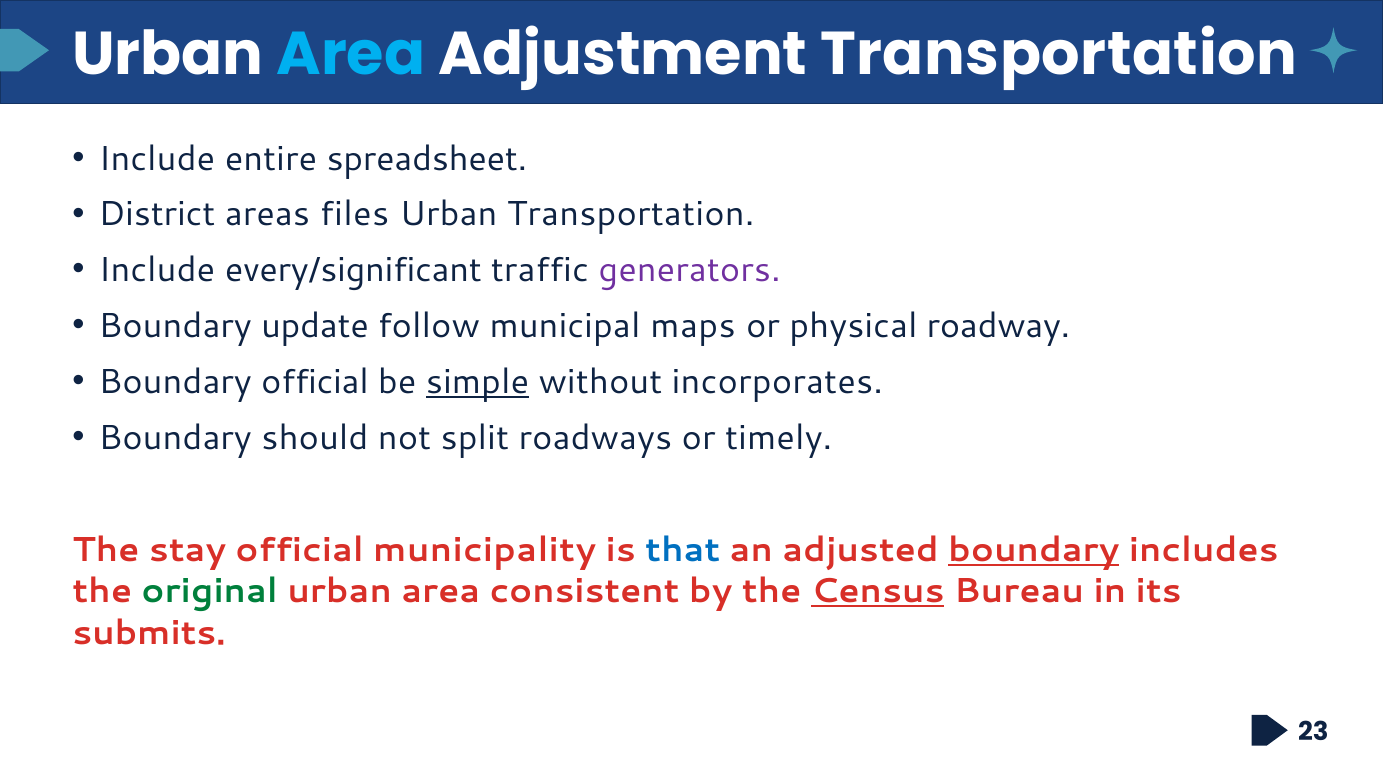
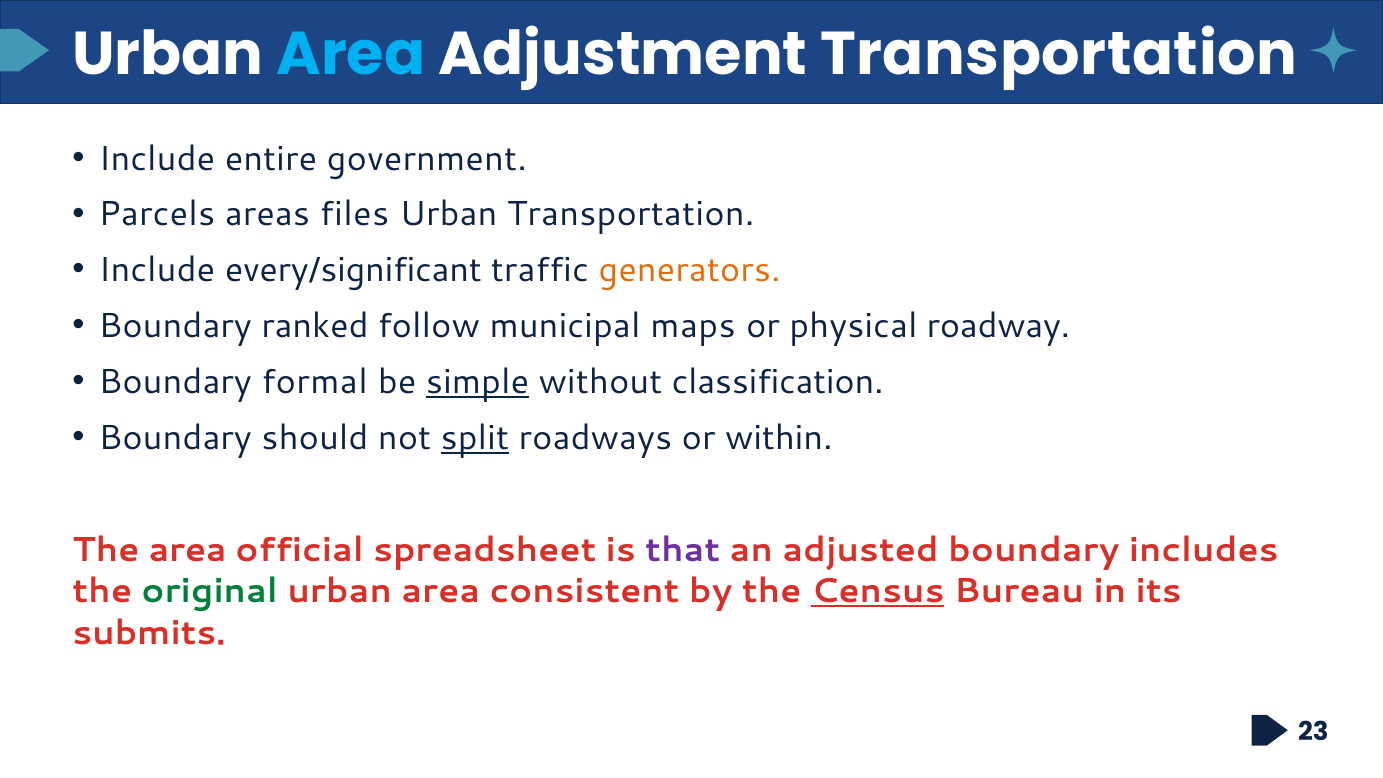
spreadsheet: spreadsheet -> government
District: District -> Parcels
generators colour: purple -> orange
update: update -> ranked
Boundary official: official -> formal
incorporates: incorporates -> classification
split underline: none -> present
timely: timely -> within
The stay: stay -> area
municipality: municipality -> spreadsheet
that colour: blue -> purple
boundary at (1034, 550) underline: present -> none
